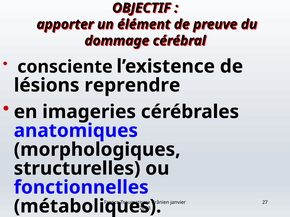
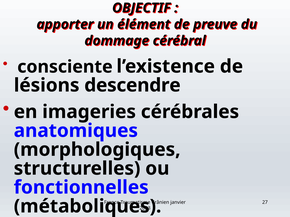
reprendre: reprendre -> descendre
